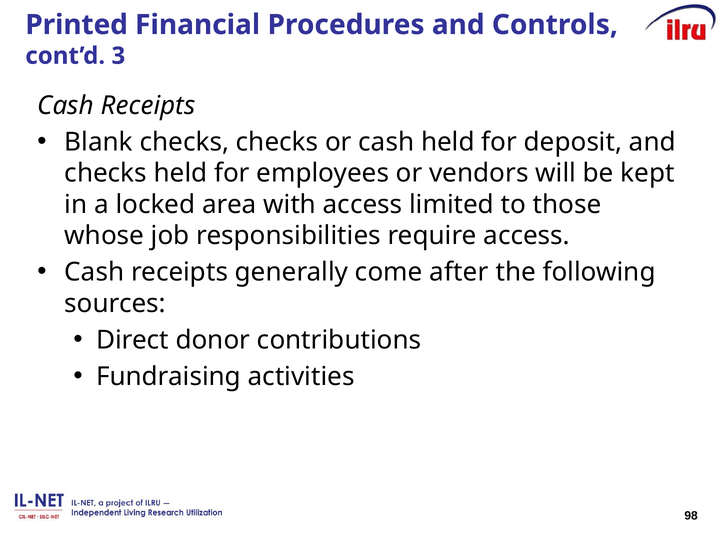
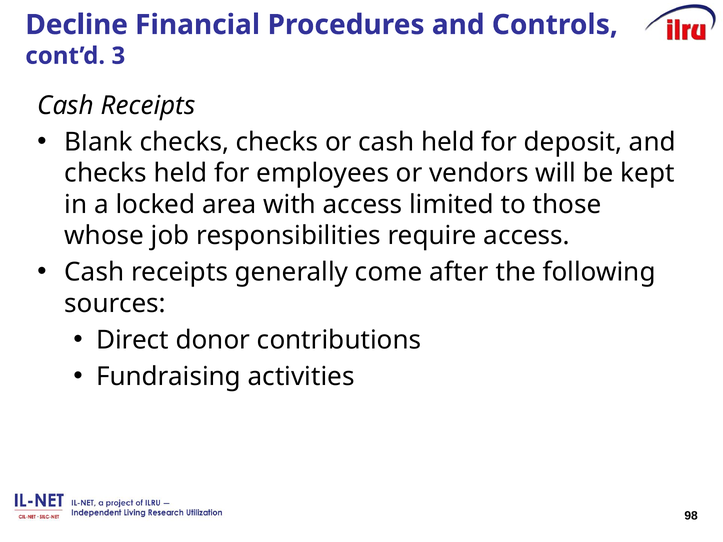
Printed: Printed -> Decline
